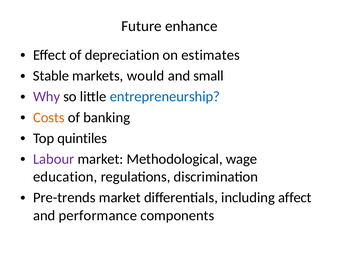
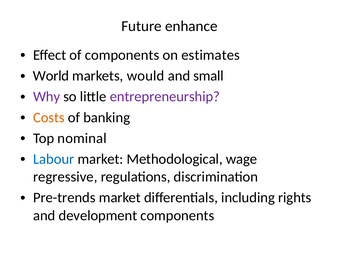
of depreciation: depreciation -> components
Stable: Stable -> World
entrepreneurship colour: blue -> purple
quintiles: quintiles -> nominal
Labour colour: purple -> blue
education: education -> regressive
affect: affect -> rights
performance: performance -> development
